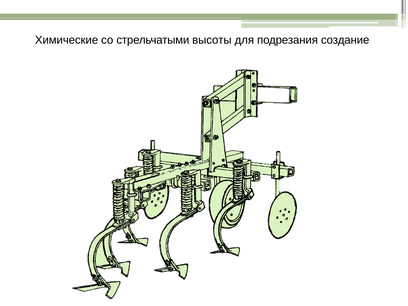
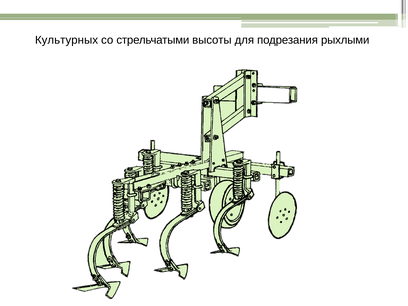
Химические: Химические -> Культурных
создание: создание -> рыхлыми
